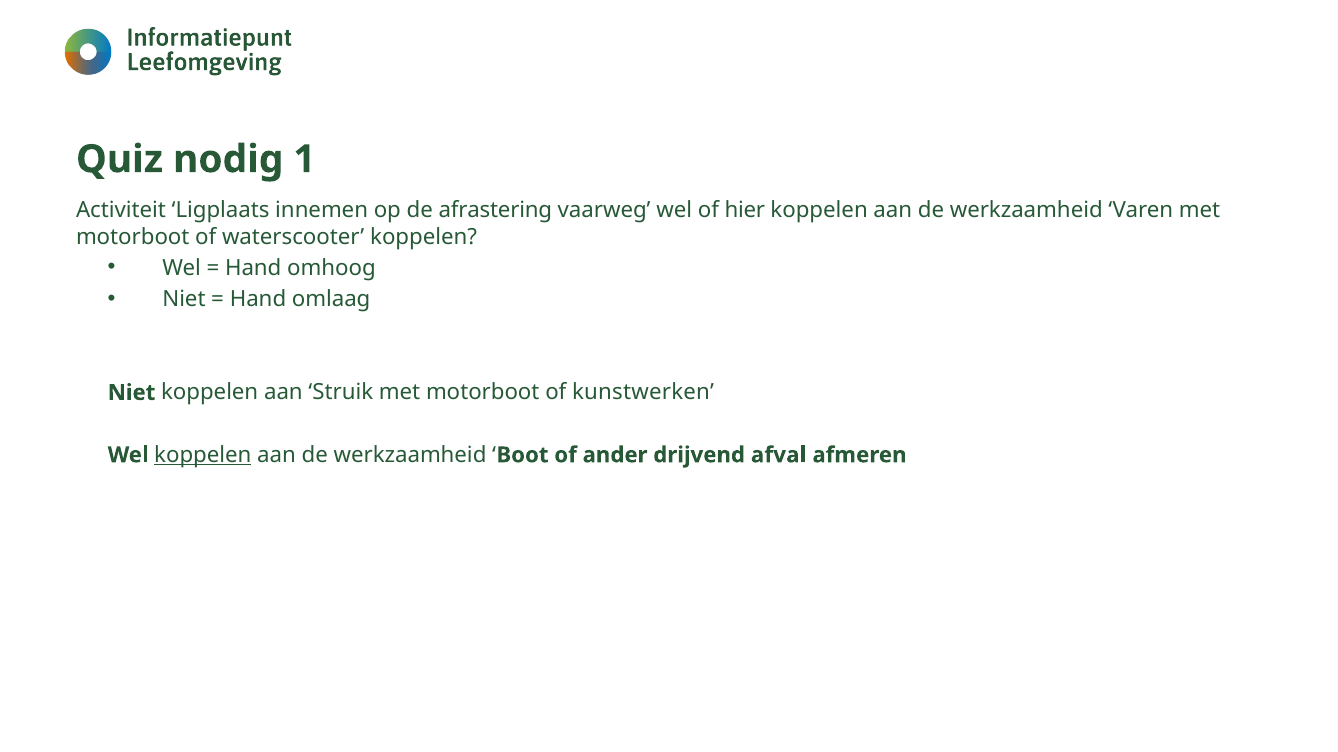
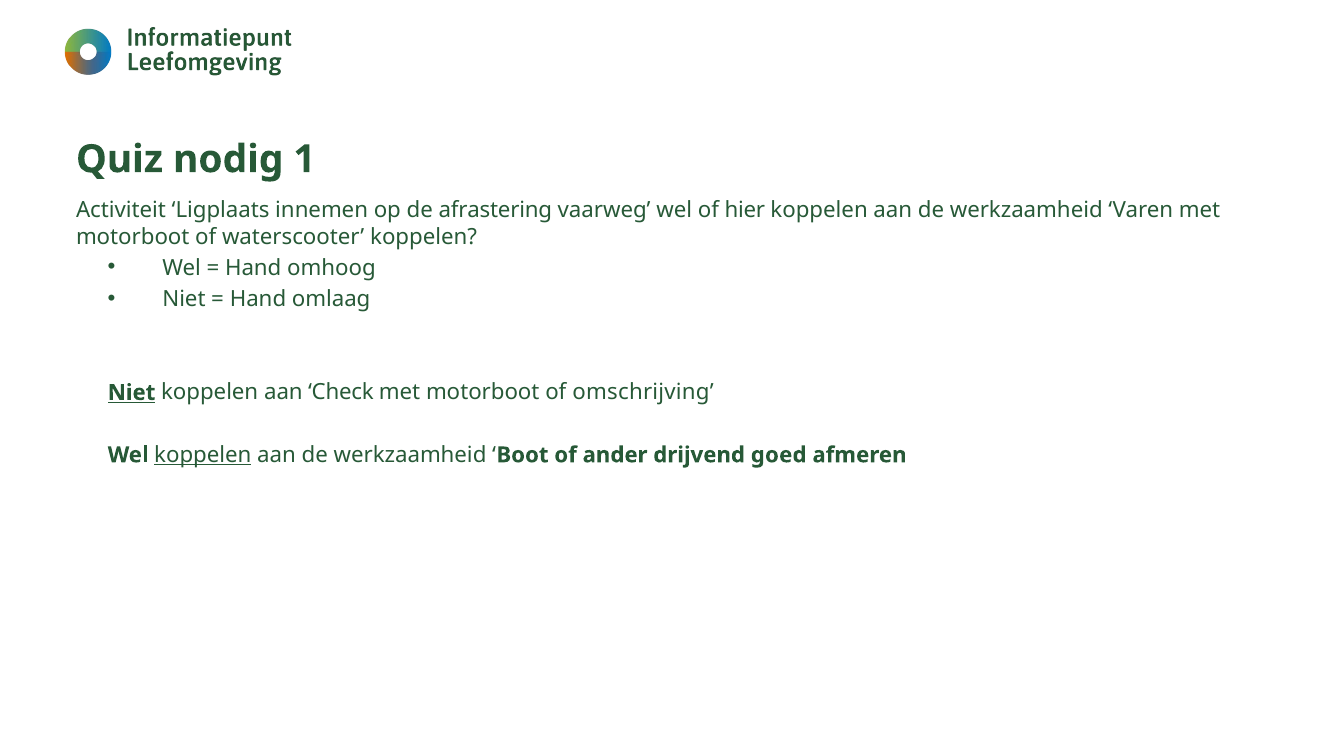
Niet at (132, 393) underline: none -> present
Struik: Struik -> Check
kunstwerken: kunstwerken -> omschrijving
afval: afval -> goed
